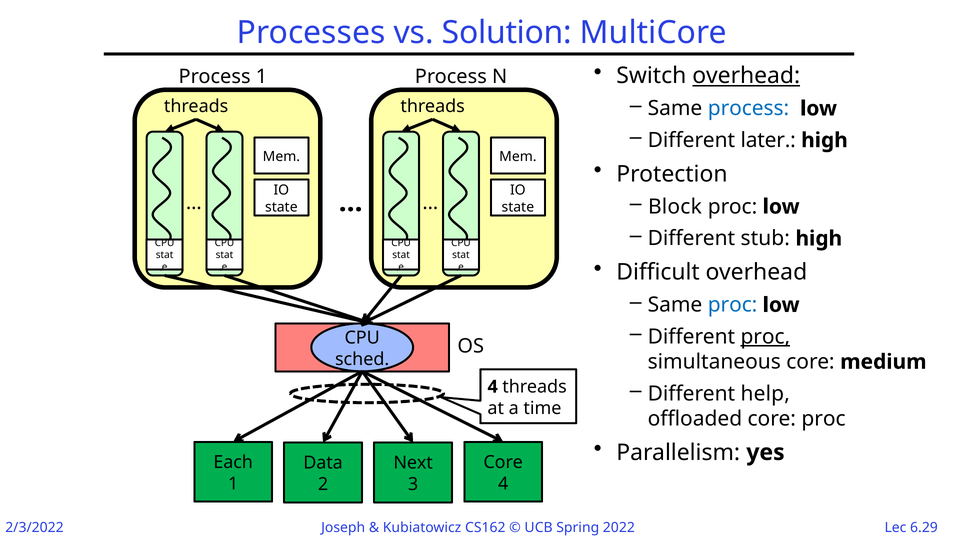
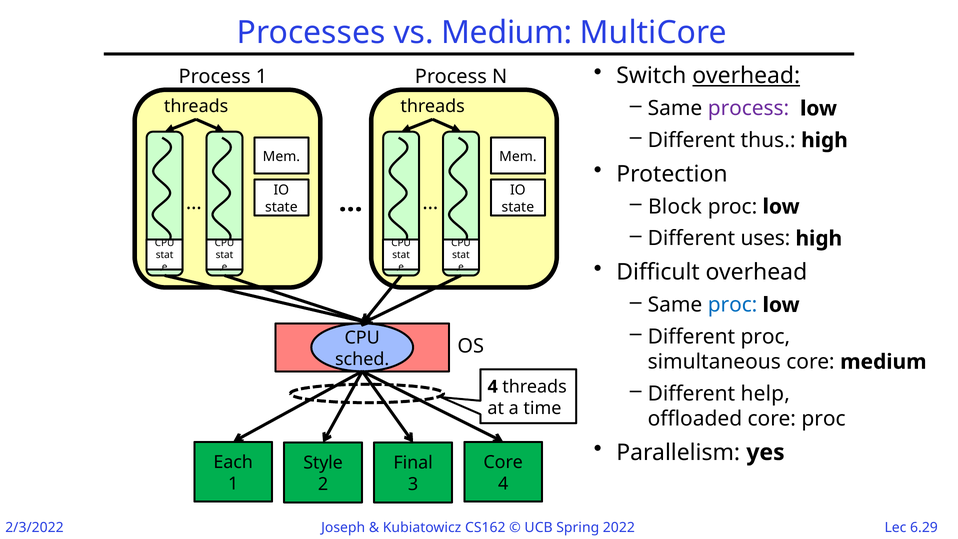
vs Solution: Solution -> Medium
process at (748, 109) colour: blue -> purple
later: later -> thus
stub: stub -> uses
proc at (765, 337) underline: present -> none
Data: Data -> Style
Next: Next -> Final
